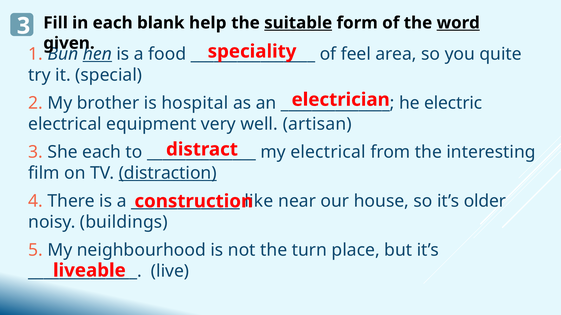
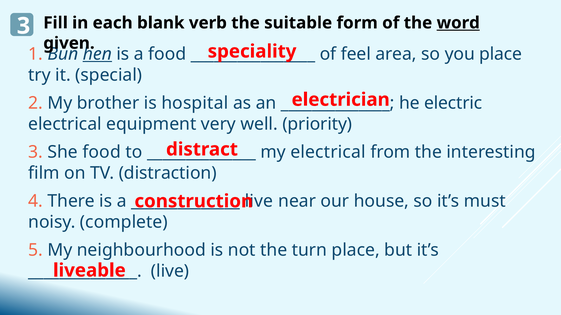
help: help -> verb
suitable underline: present -> none
you quite: quite -> place
artisan: artisan -> priority
She each: each -> food
distraction underline: present -> none
like at (259, 201): like -> live
older: older -> must
buildings: buildings -> complete
